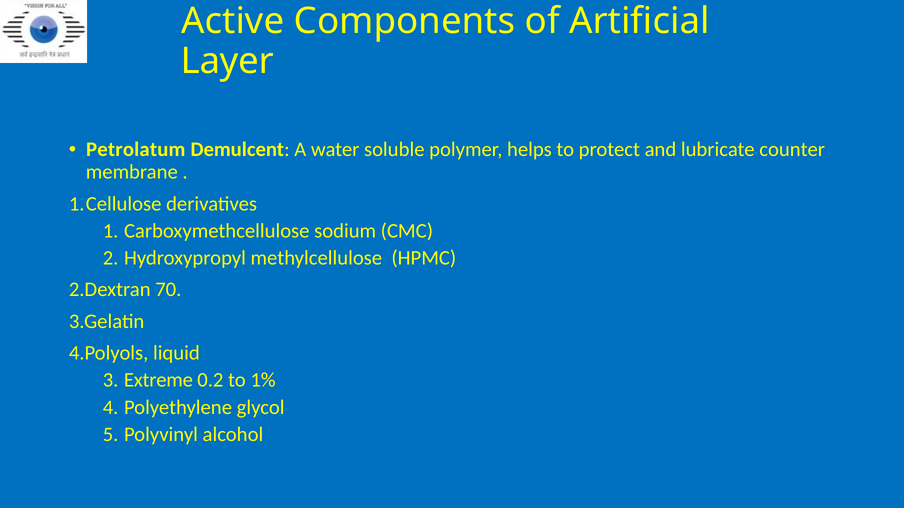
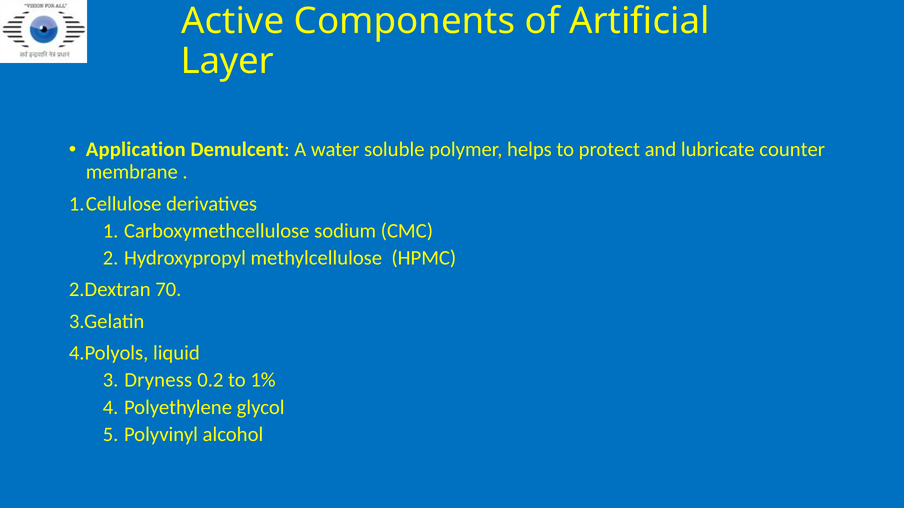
Petrolatum: Petrolatum -> Application
Extreme: Extreme -> Dryness
